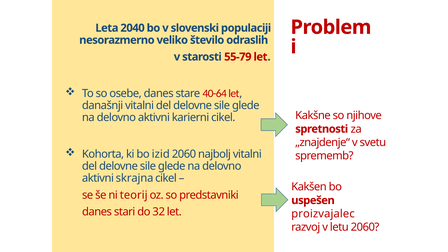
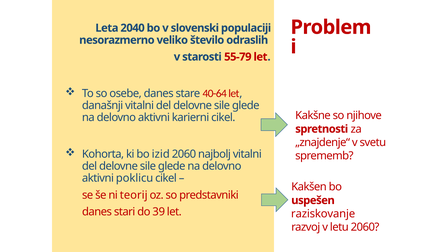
skrajna: skrajna -> poklicu
32: 32 -> 39
proizvajalec: proizvajalec -> raziskovanje
